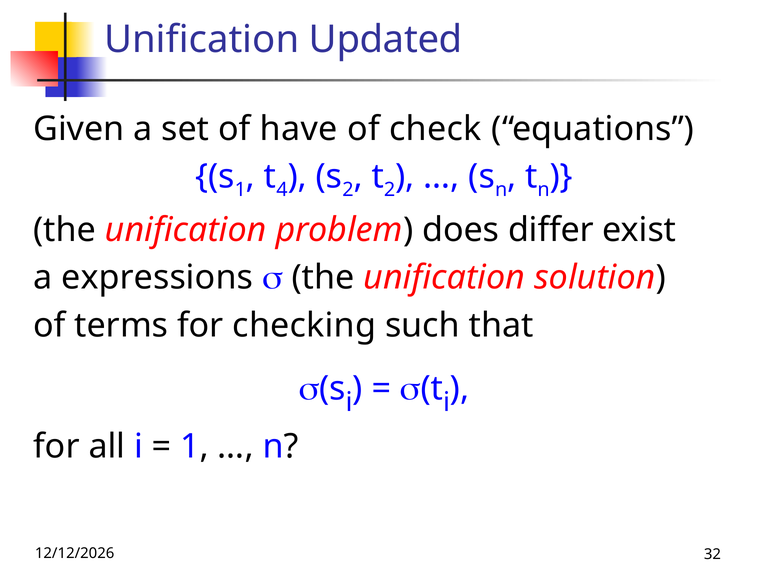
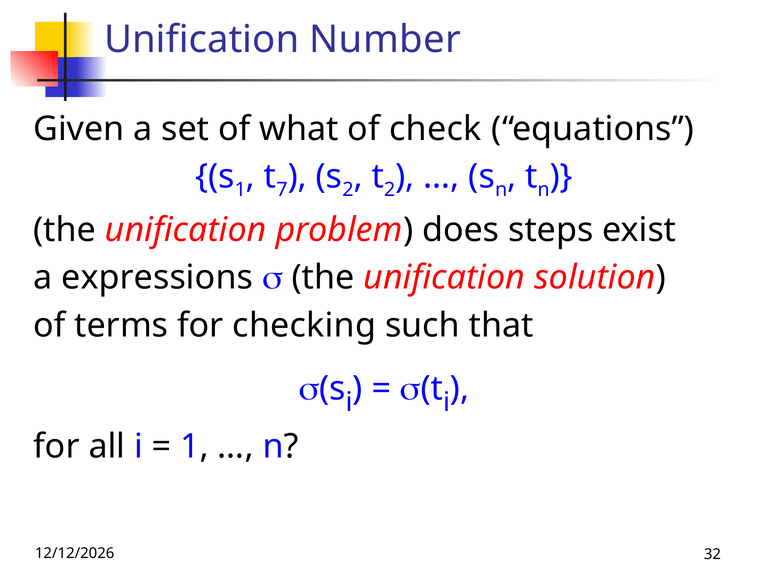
Updated: Updated -> Number
have: have -> what
4: 4 -> 7
differ: differ -> steps
